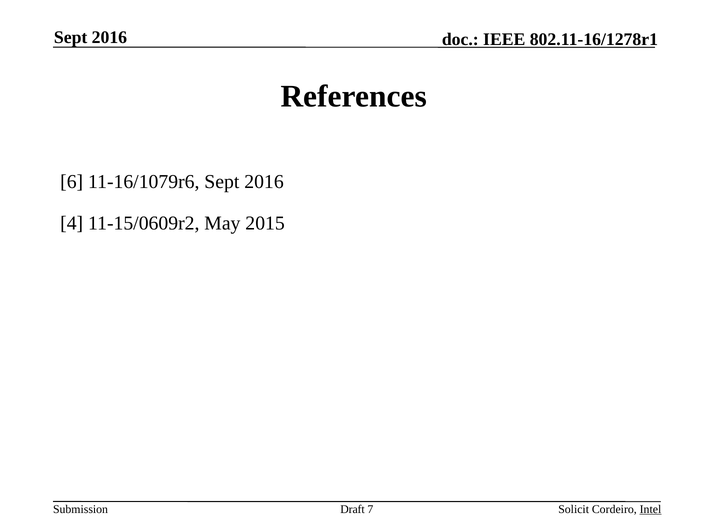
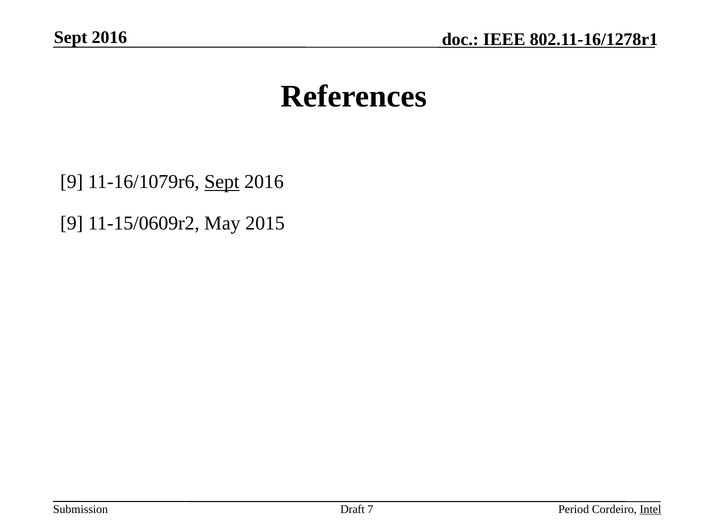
6 at (72, 182): 6 -> 9
Sept at (222, 182) underline: none -> present
4 at (72, 223): 4 -> 9
Solicit: Solicit -> Period
